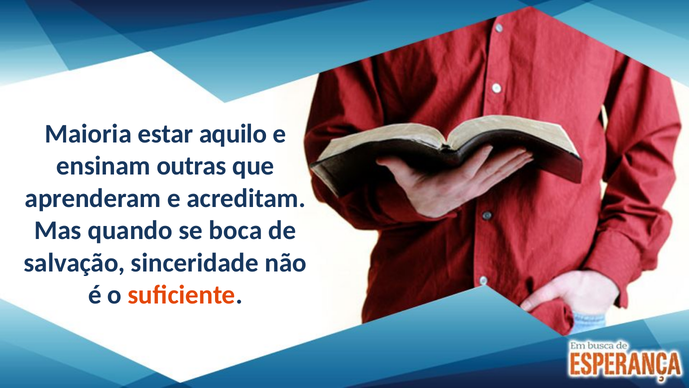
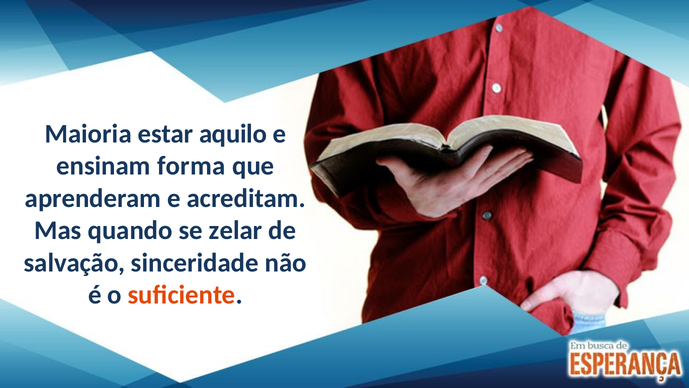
outras: outras -> forma
boca: boca -> zelar
